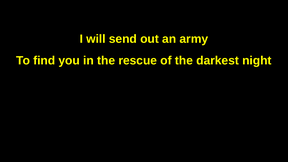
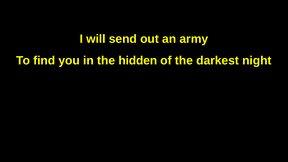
rescue: rescue -> hidden
